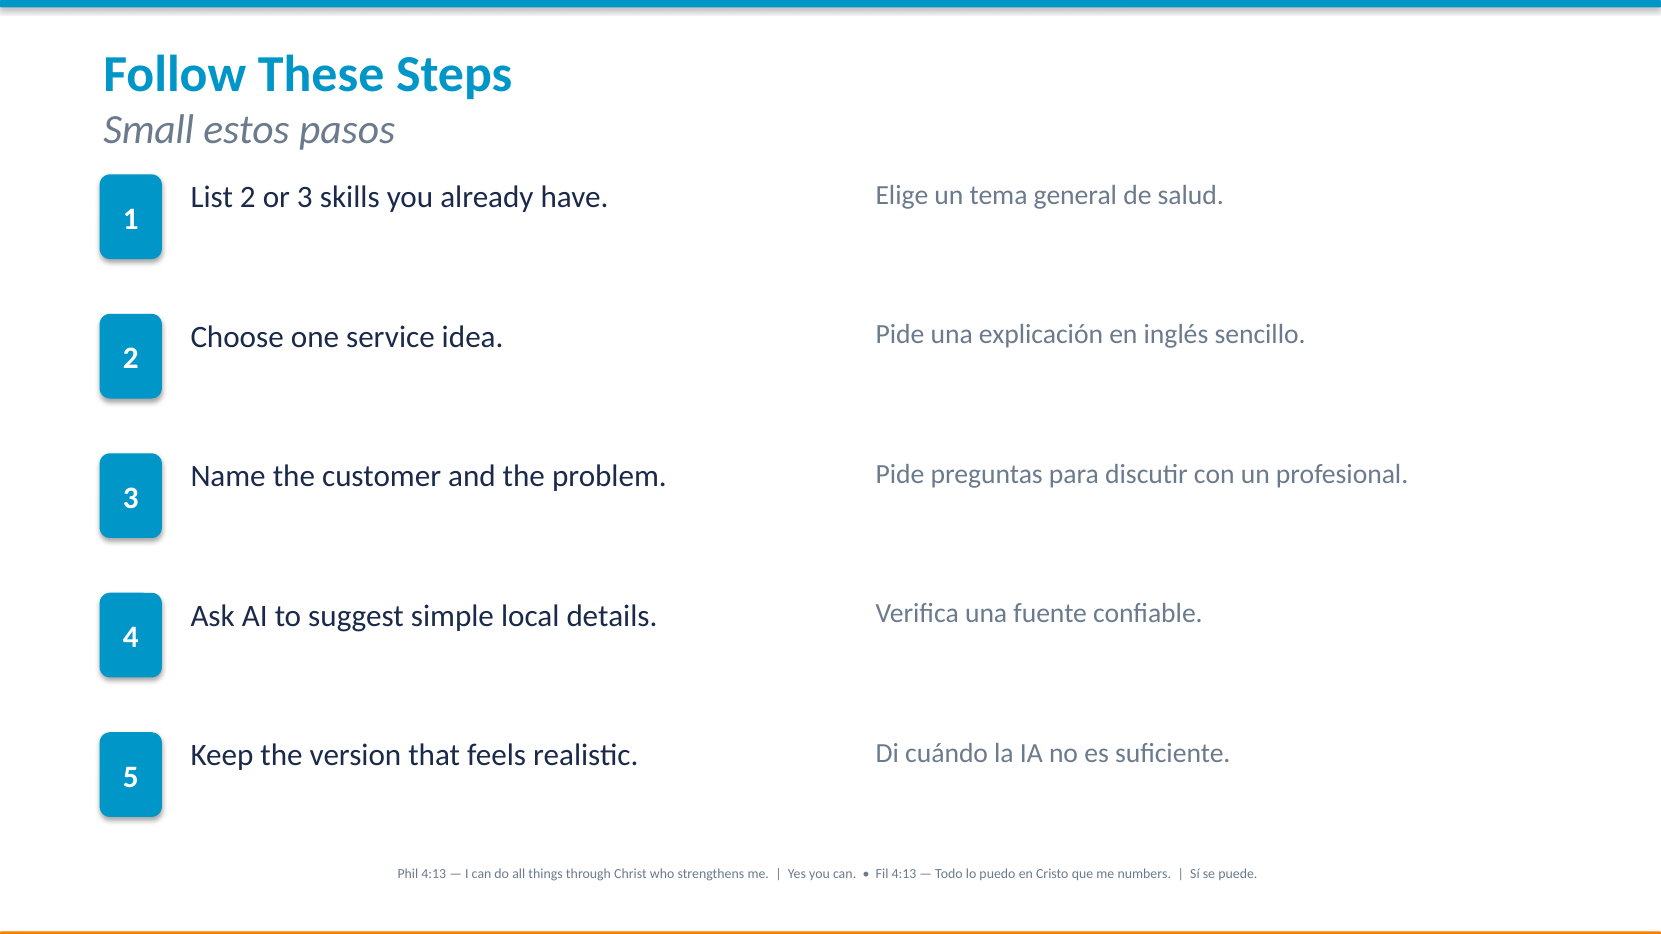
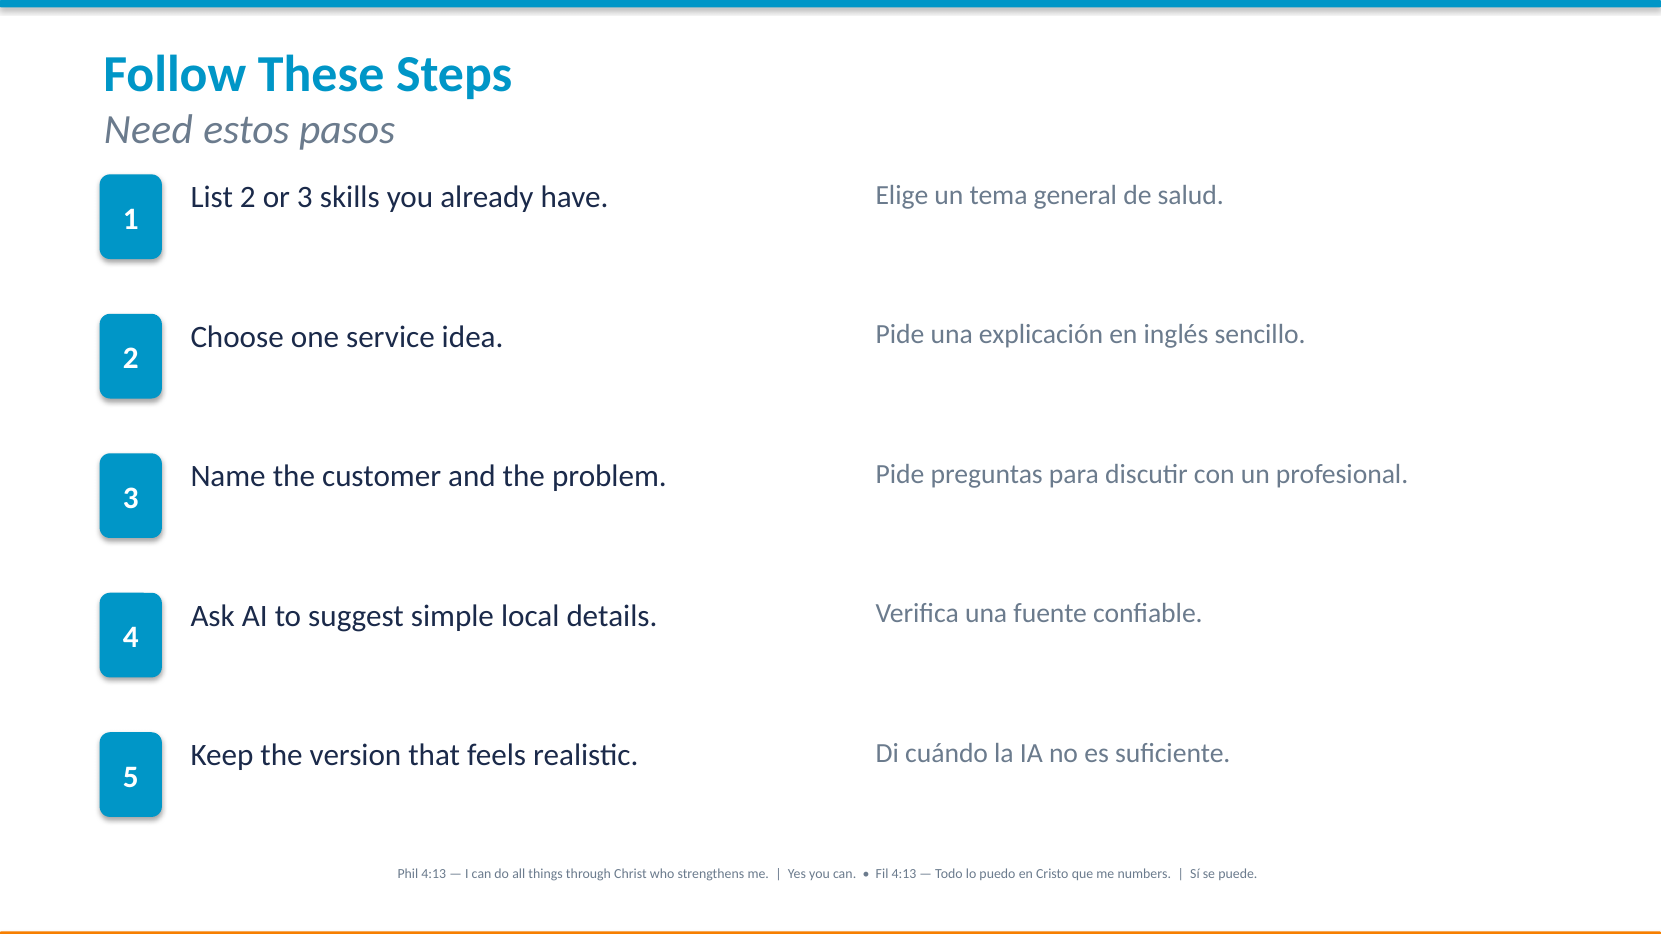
Small: Small -> Need
